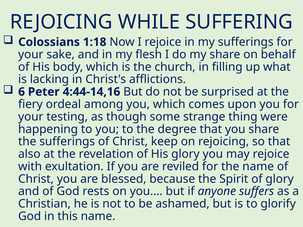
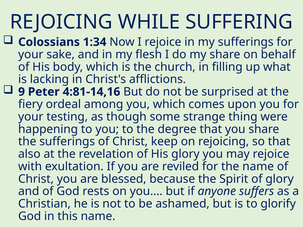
1:18: 1:18 -> 1:34
6: 6 -> 9
4:44-14,16: 4:44-14,16 -> 4:81-14,16
